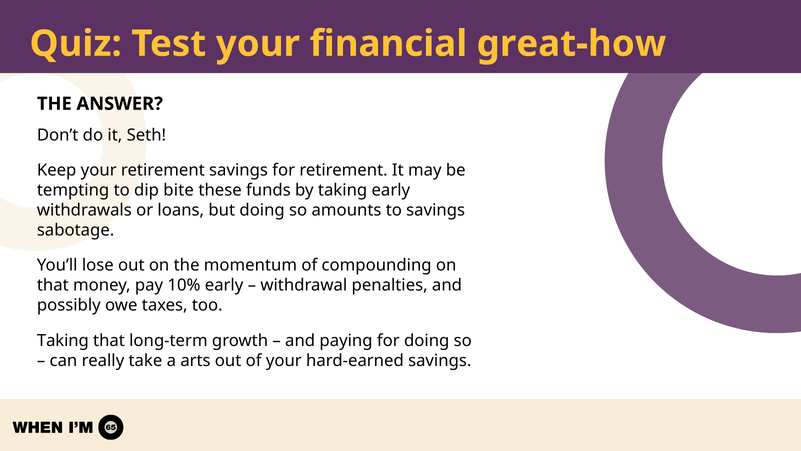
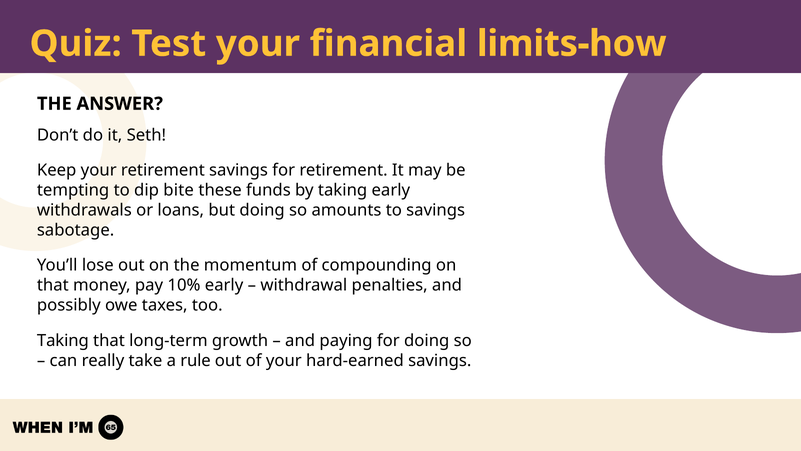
great-how: great-how -> limits-how
arts: arts -> rule
